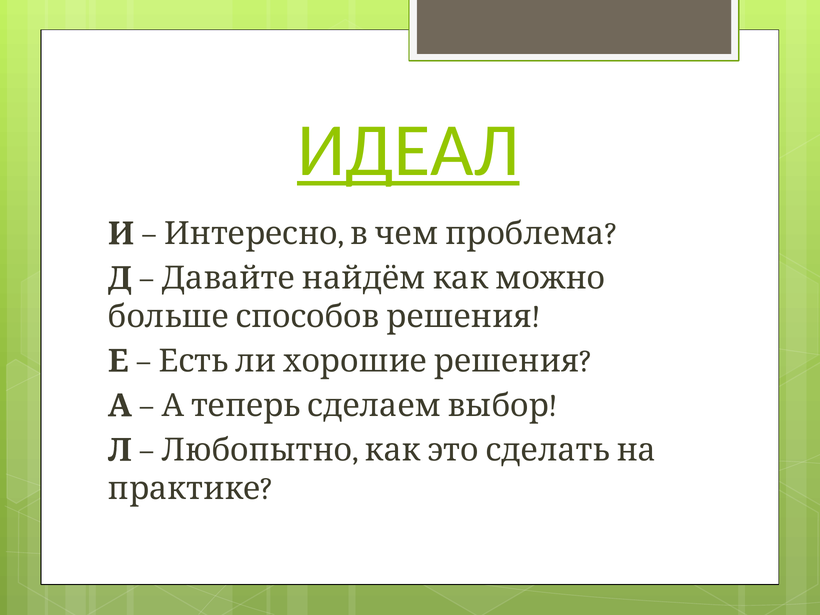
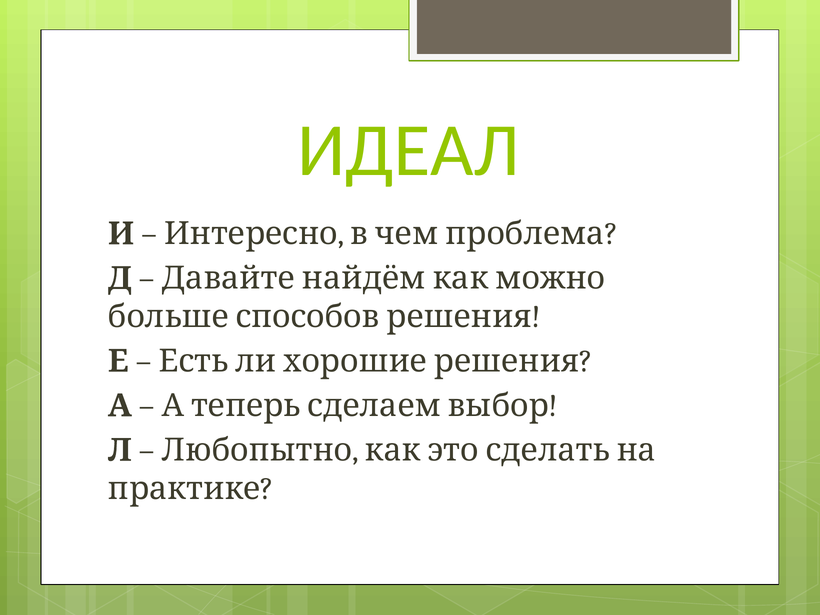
ИДЕАЛ underline: present -> none
